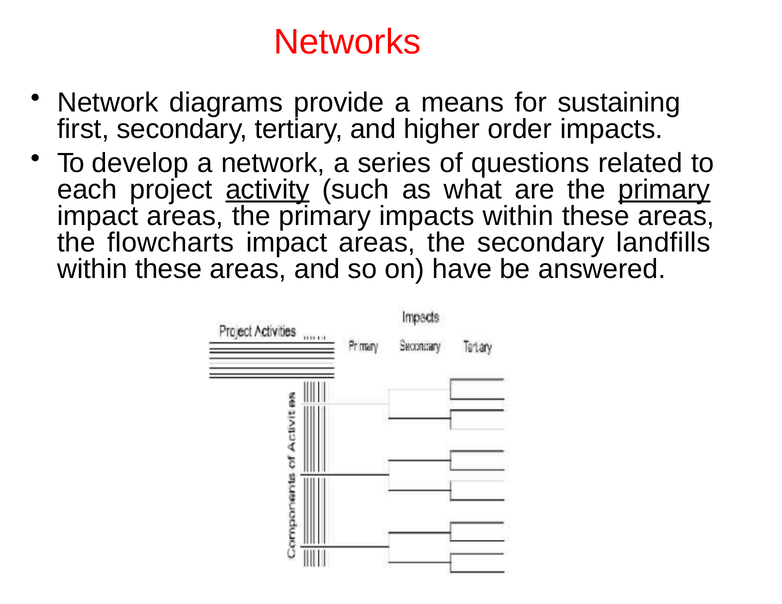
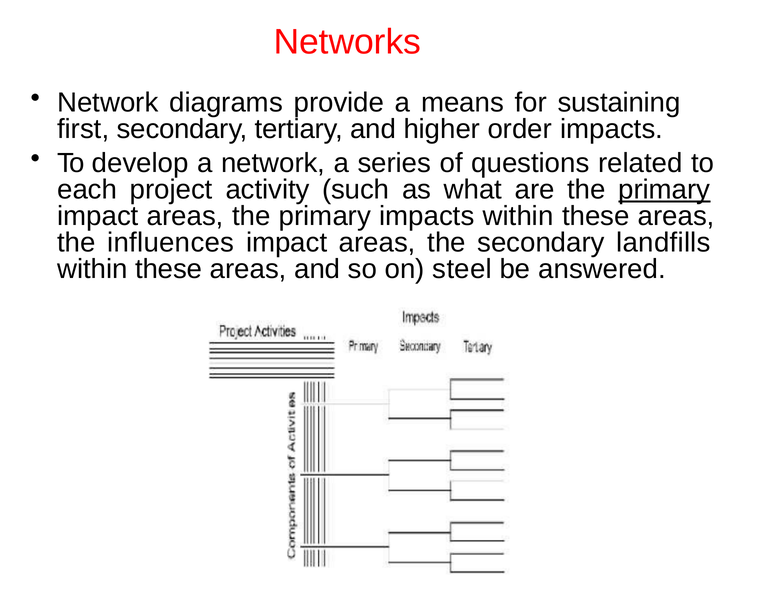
activity underline: present -> none
flowcharts: flowcharts -> influences
have: have -> steel
